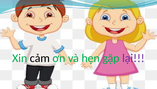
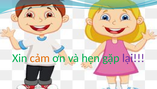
cảm colour: black -> orange
